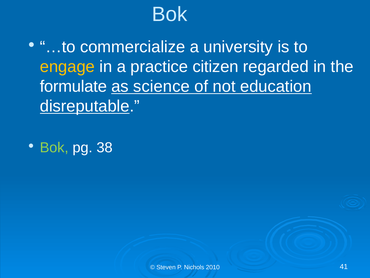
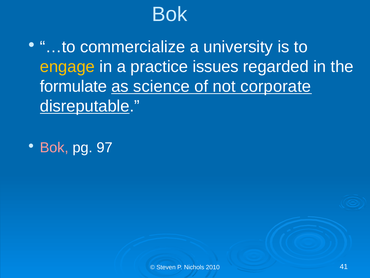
citizen: citizen -> issues
education: education -> corporate
Bok at (54, 147) colour: light green -> pink
38: 38 -> 97
